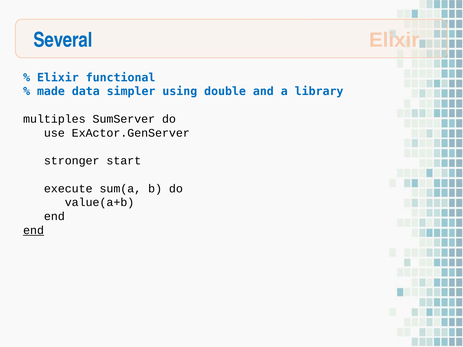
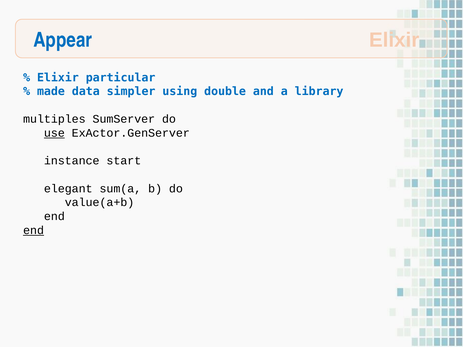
Several: Several -> Appear
functional: functional -> particular
use underline: none -> present
stronger: stronger -> instance
execute: execute -> elegant
